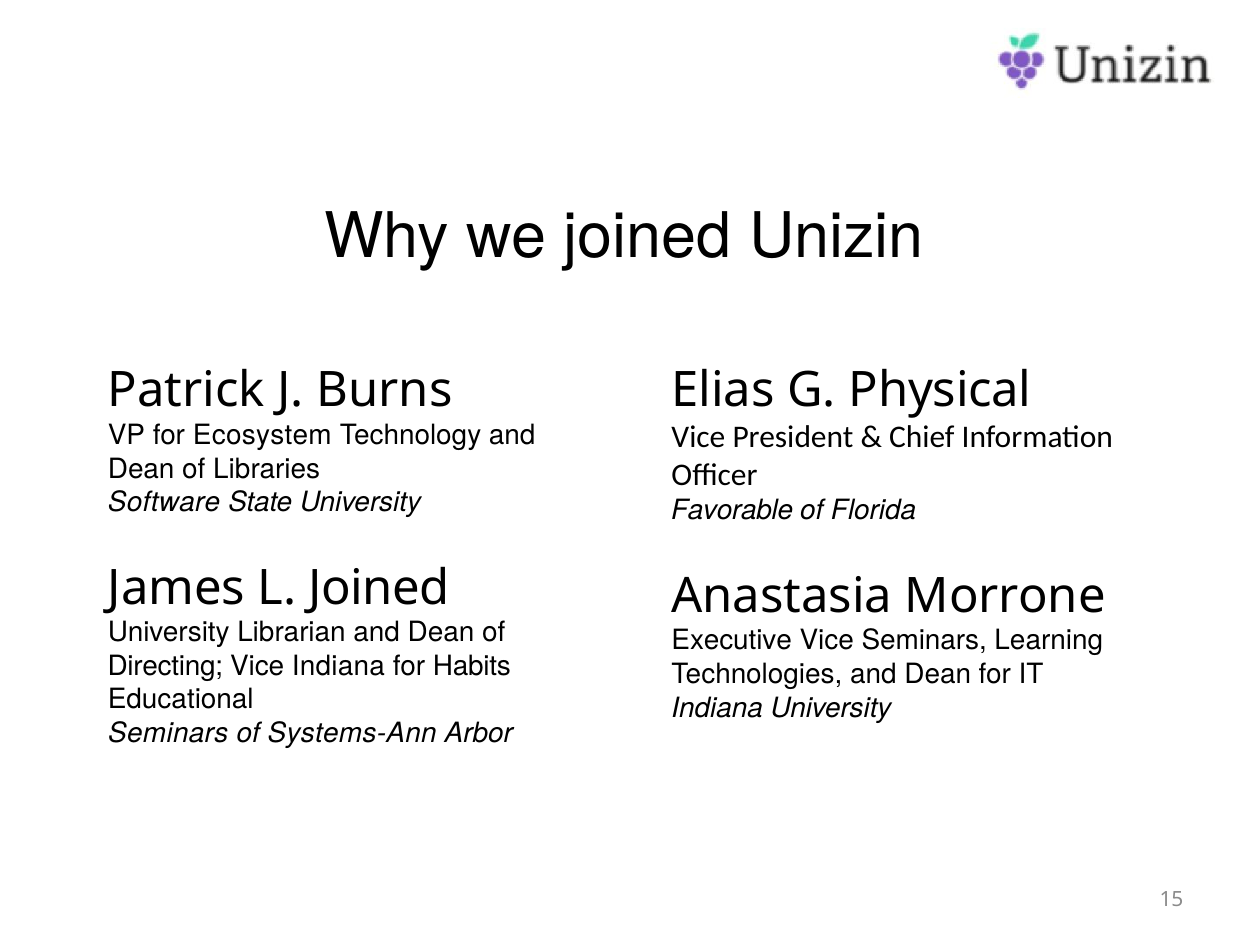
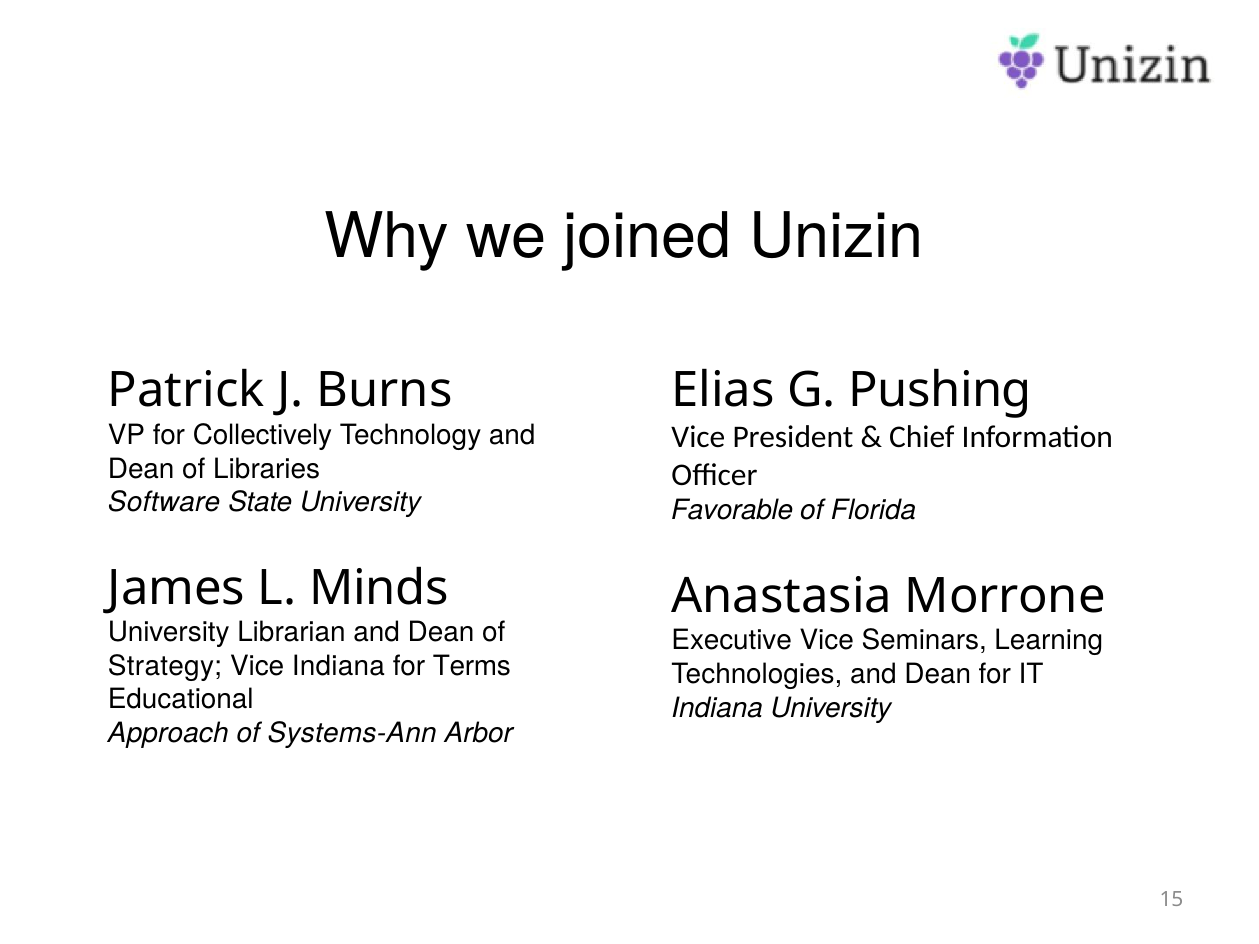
Physical: Physical -> Pushing
Ecosystem: Ecosystem -> Collectively
L Joined: Joined -> Minds
Directing: Directing -> Strategy
Habits: Habits -> Terms
Seminars at (168, 733): Seminars -> Approach
